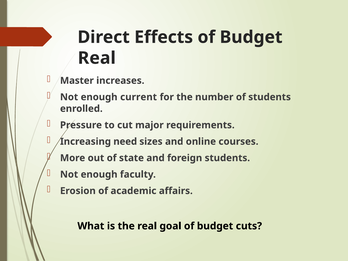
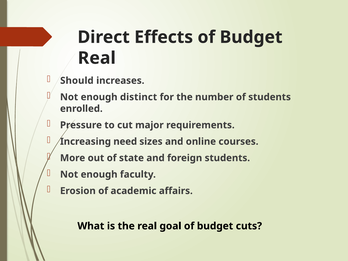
Master: Master -> Should
current: current -> distinct
